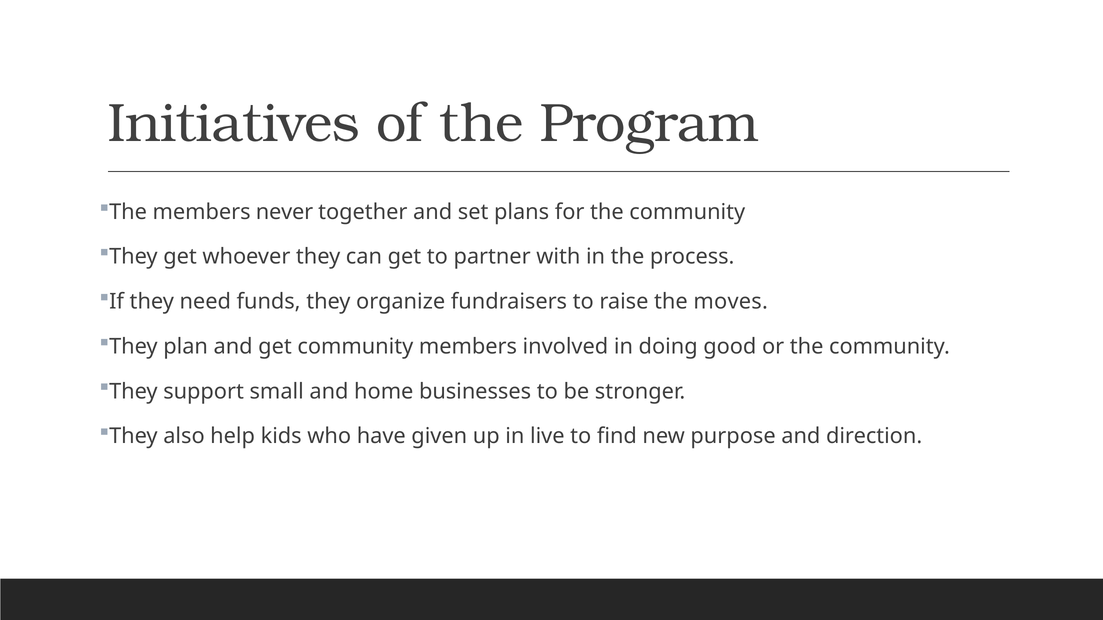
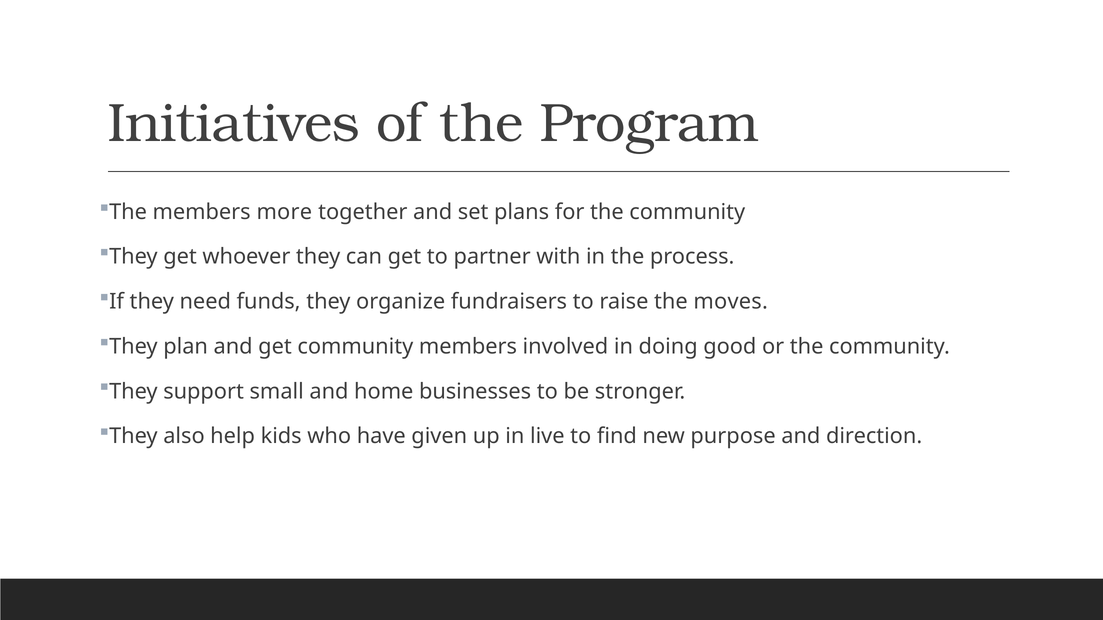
never: never -> more
